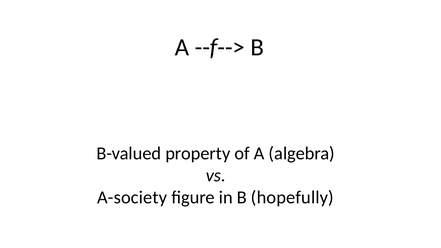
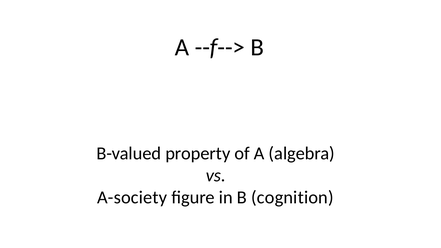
hopefully: hopefully -> cognition
